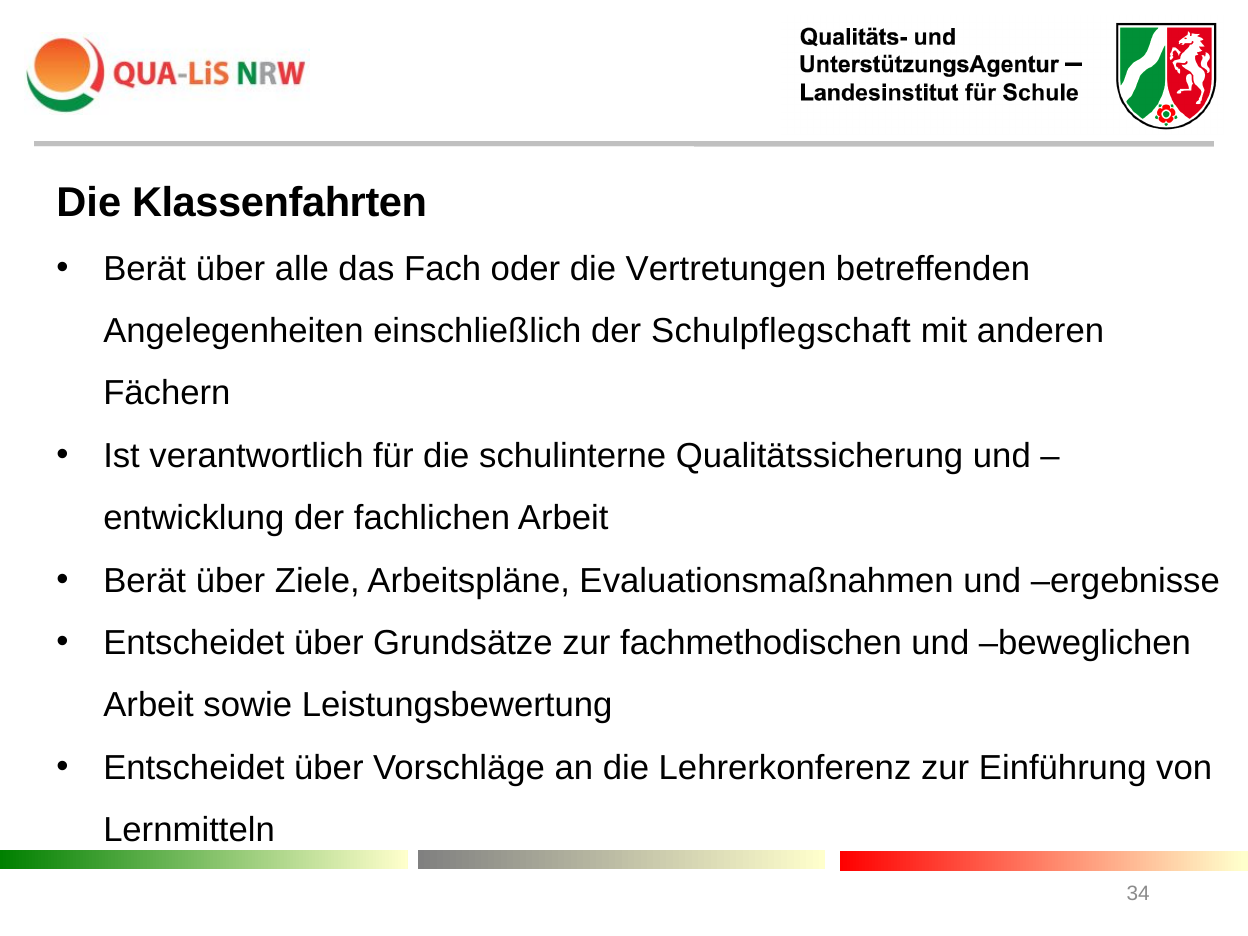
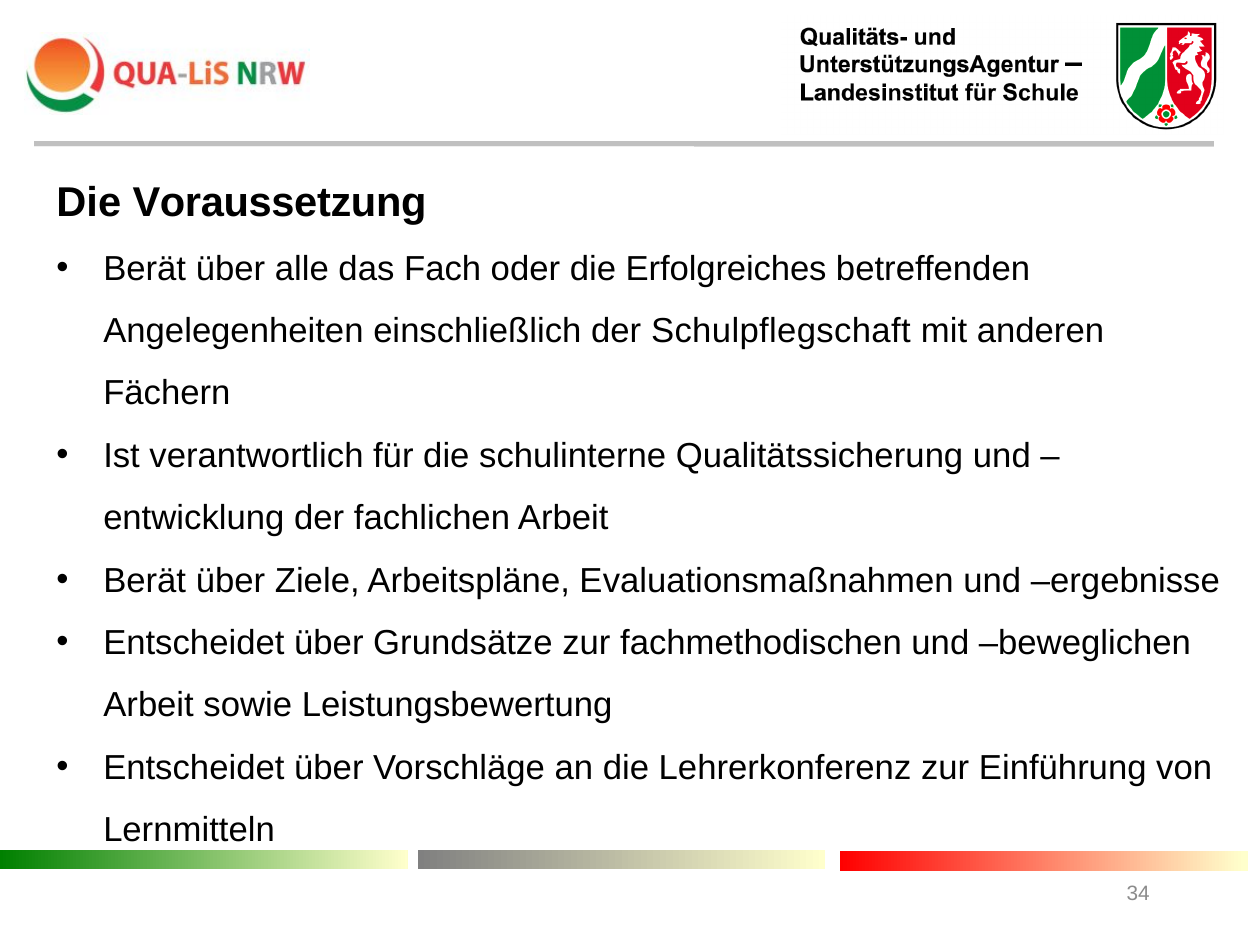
Klassenfahrten: Klassenfahrten -> Voraussetzung
Vertretungen: Vertretungen -> Erfolgreiches
